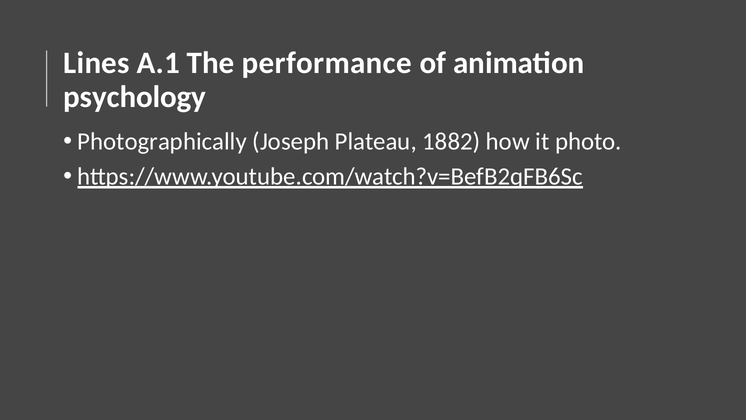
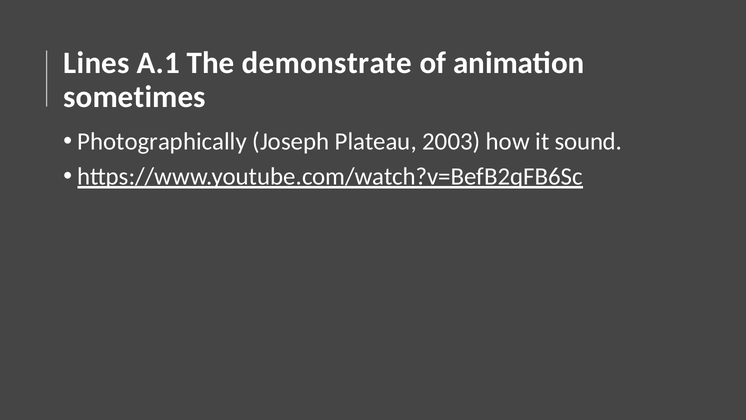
performance: performance -> demonstrate
psychology: psychology -> sometimes
1882: 1882 -> 2003
photo: photo -> sound
